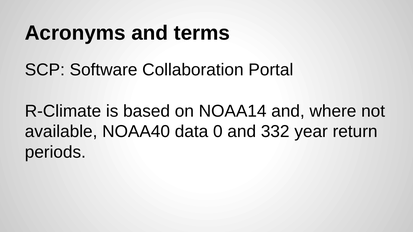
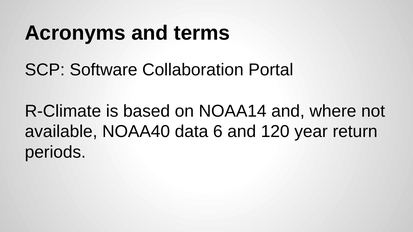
0: 0 -> 6
332: 332 -> 120
